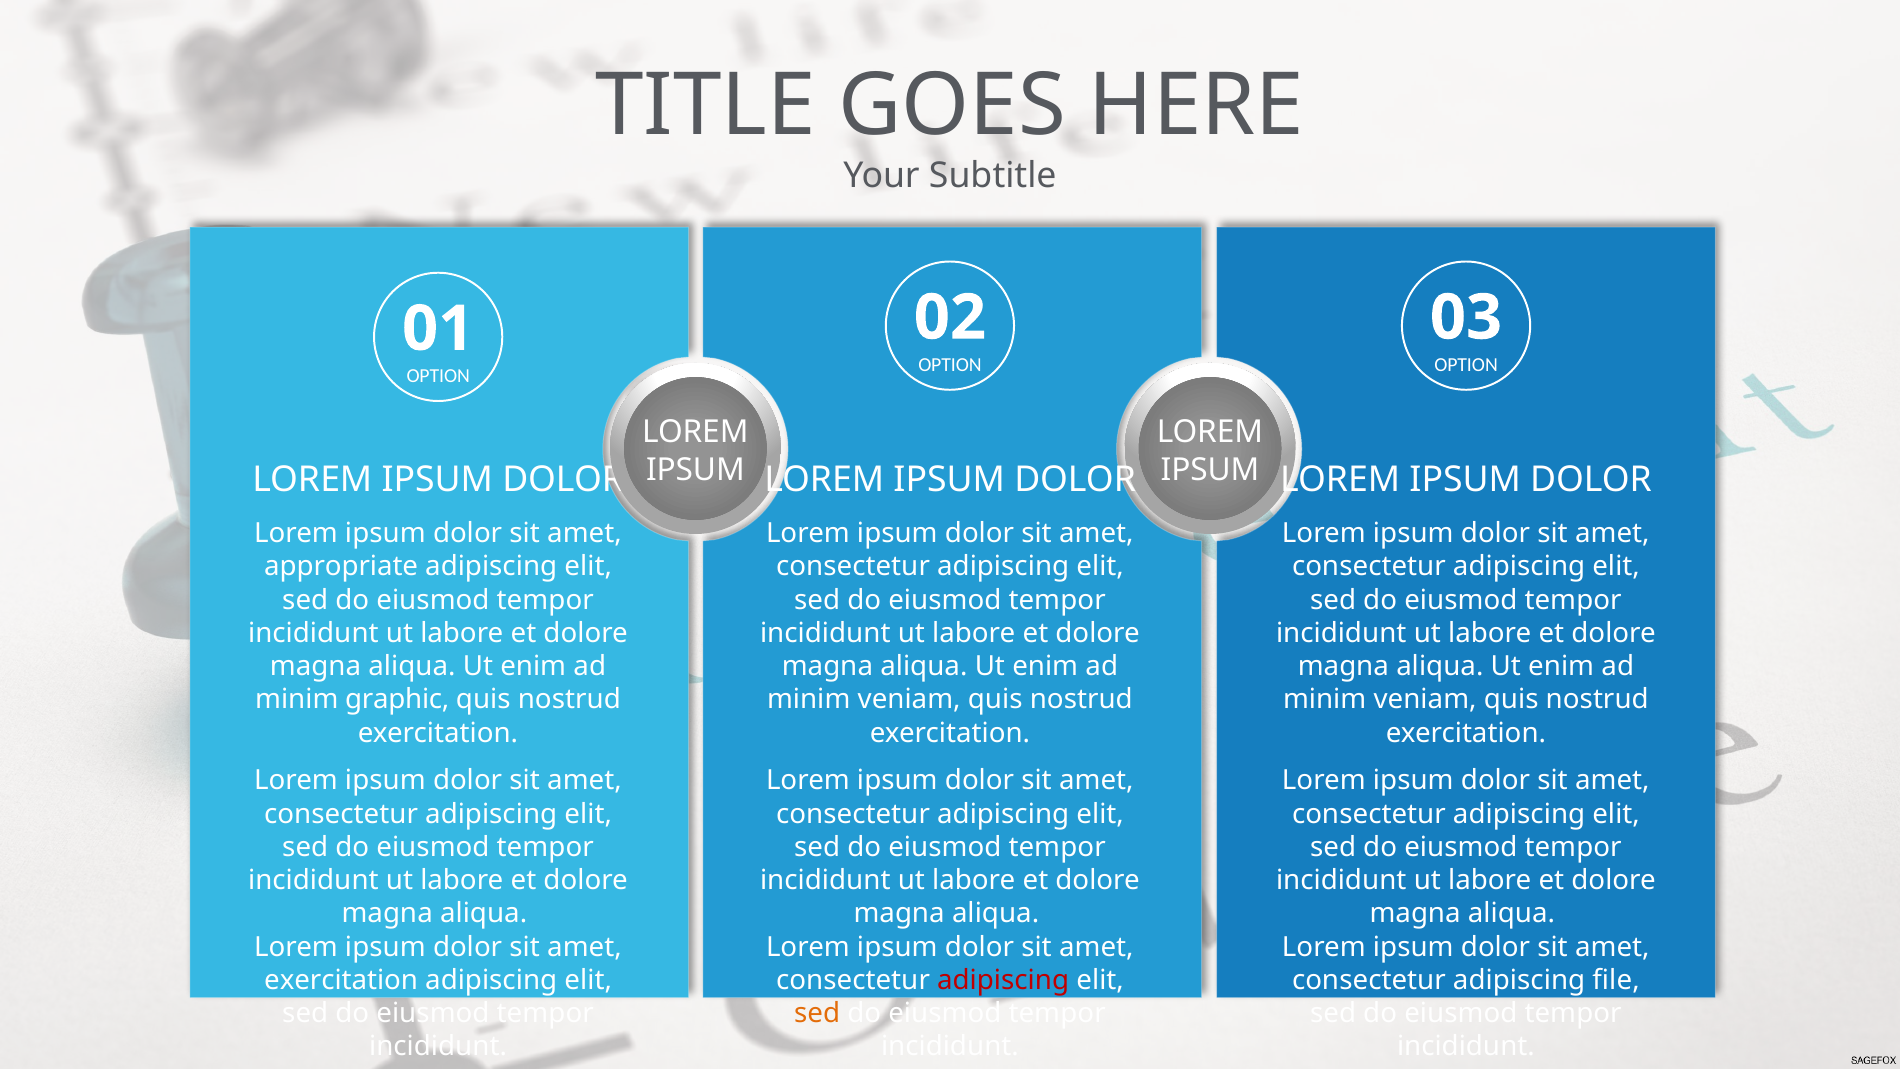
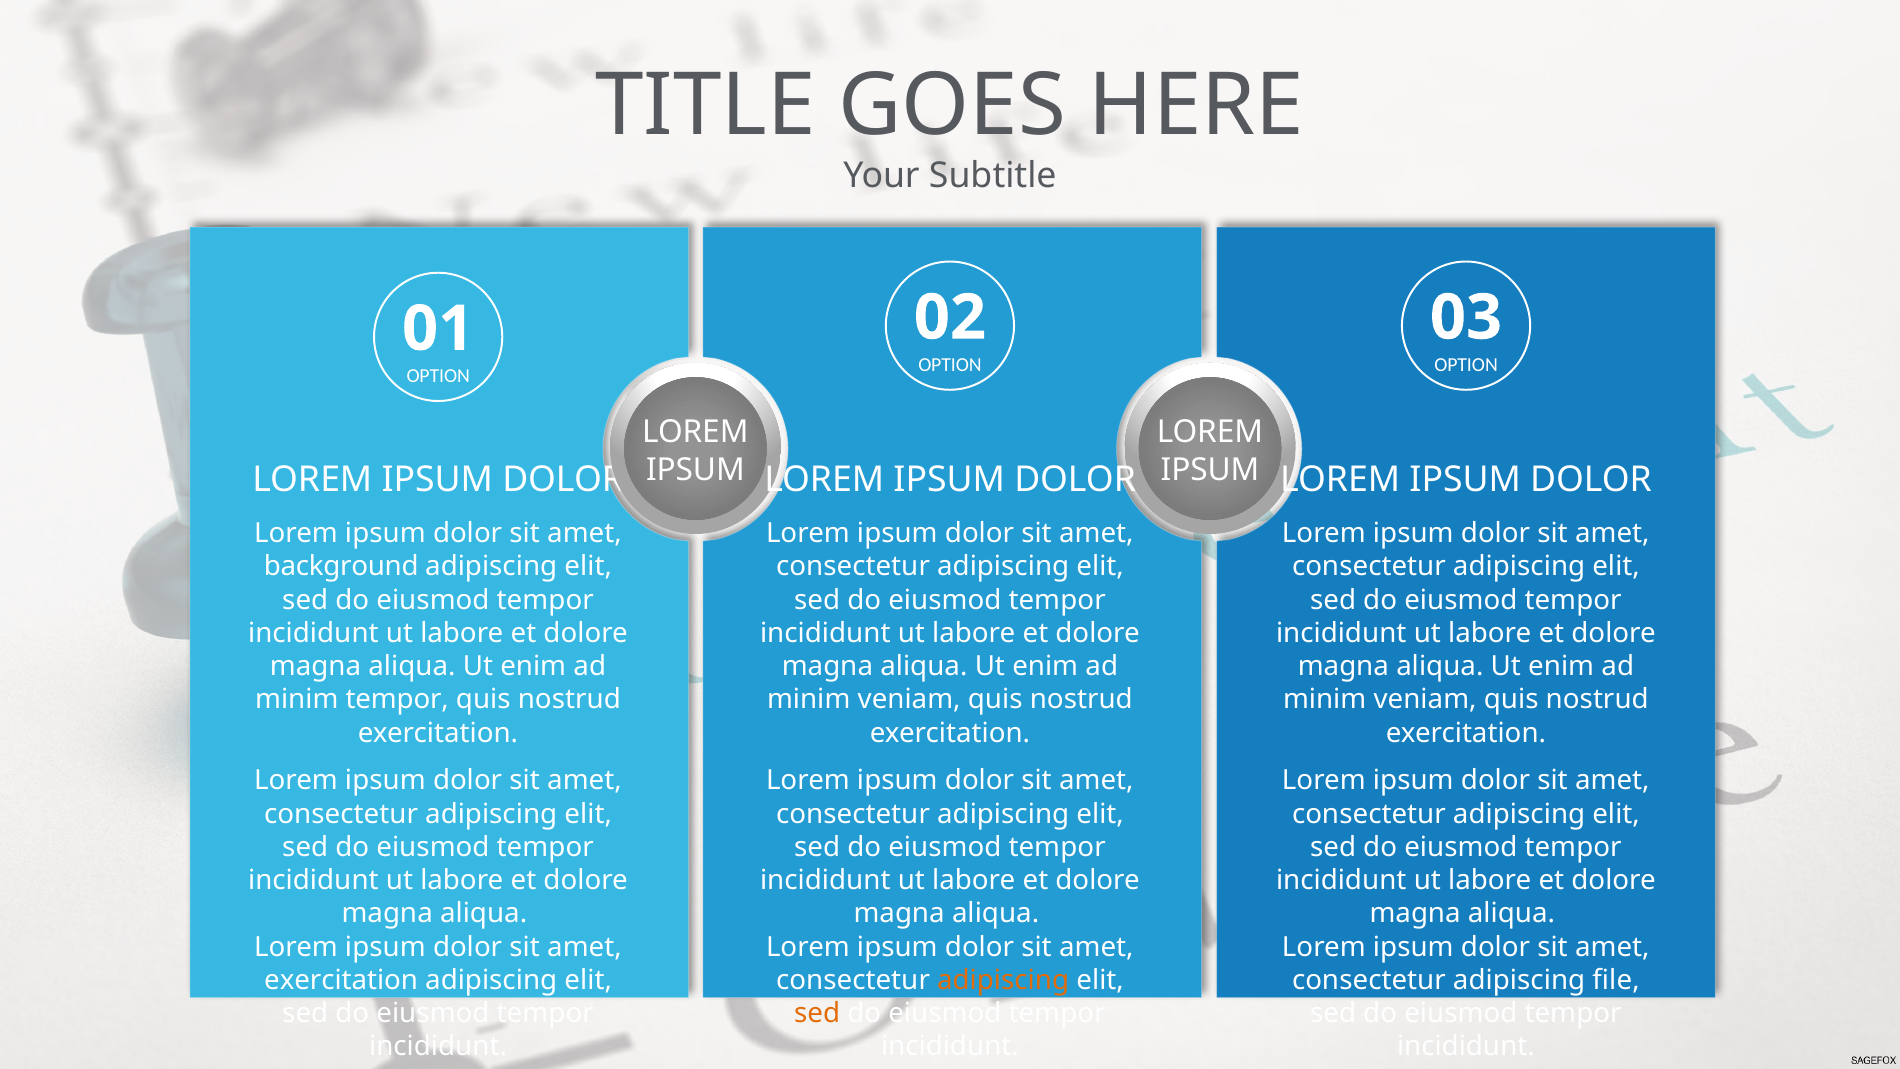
appropriate: appropriate -> background
minim graphic: graphic -> tempor
adipiscing at (1003, 980) colour: red -> orange
